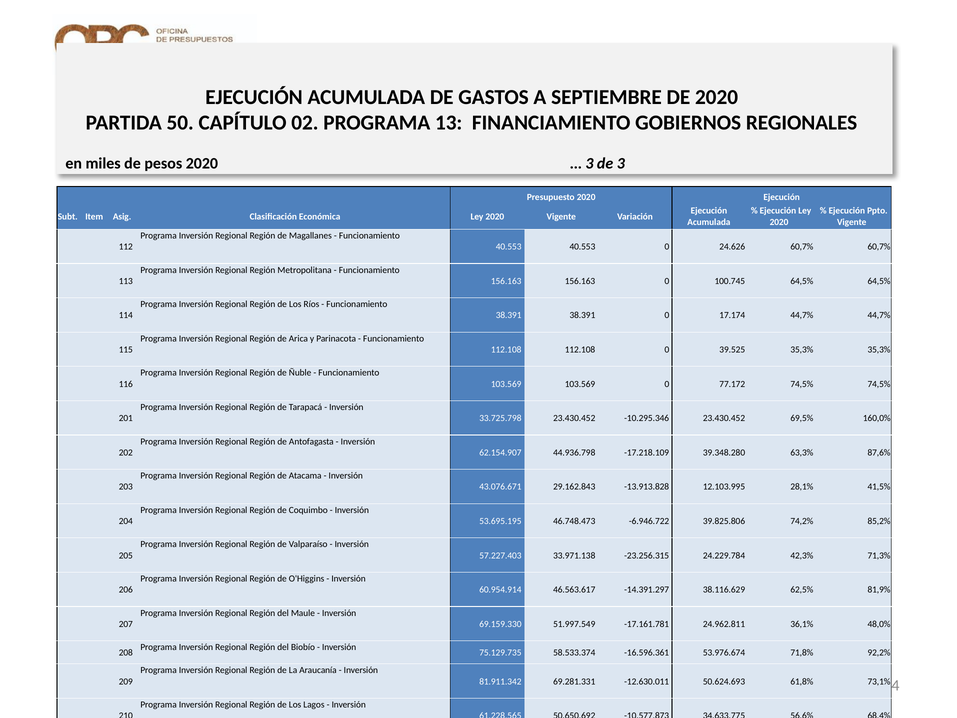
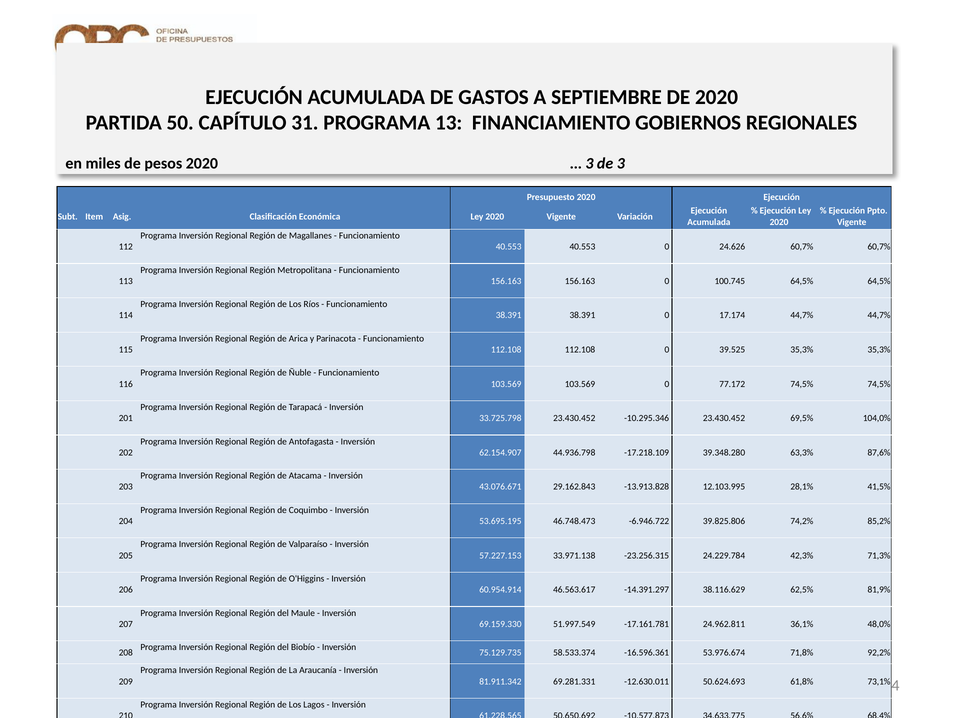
02: 02 -> 31
160,0%: 160,0% -> 104,0%
57.227.403: 57.227.403 -> 57.227.153
